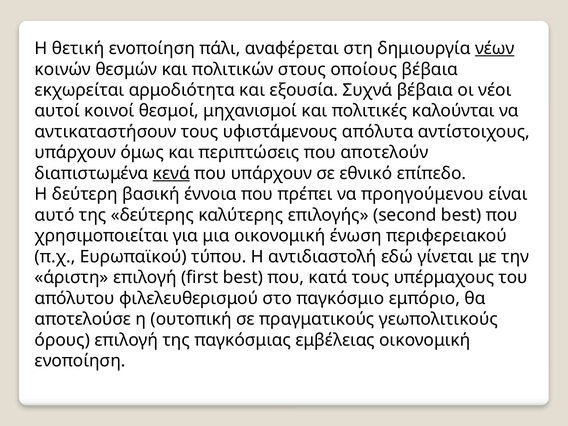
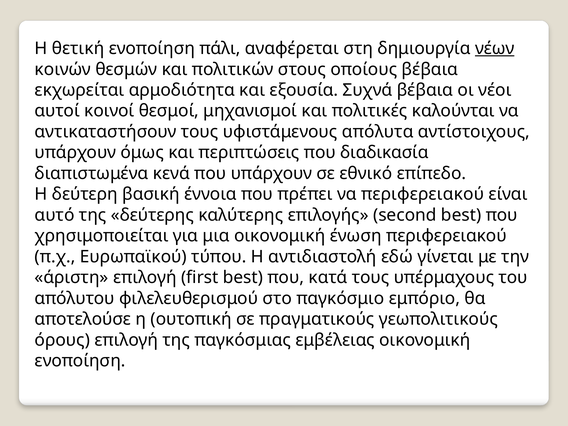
αποτελούν: αποτελούν -> διαδικασία
κενά underline: present -> none
να προηγούμενου: προηγούμενου -> περιφερειακού
